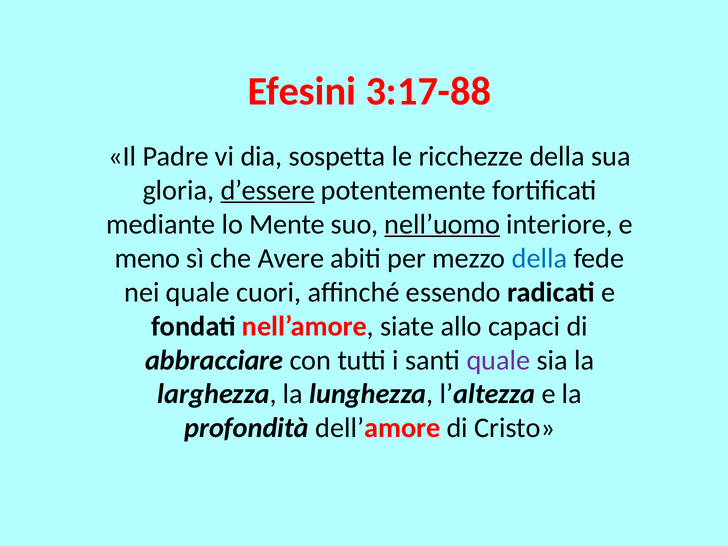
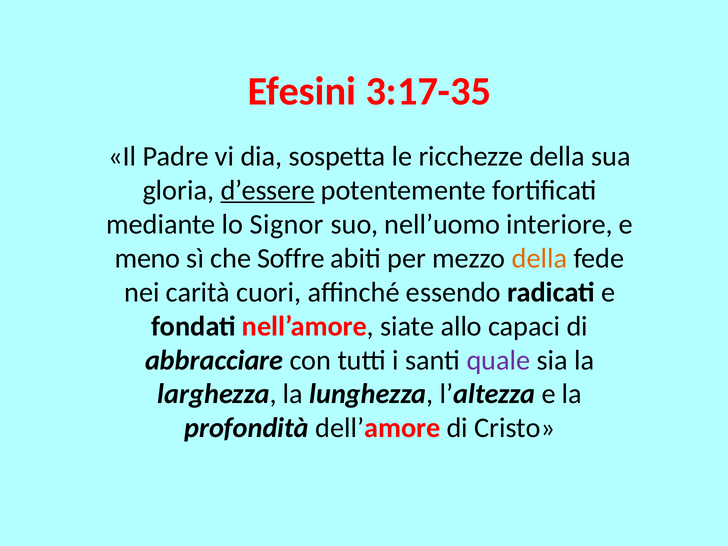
3:17-88: 3:17-88 -> 3:17-35
Mente: Mente -> Signor
nell’uomo underline: present -> none
Avere: Avere -> Soffre
della at (540, 258) colour: blue -> orange
nei quale: quale -> carità
